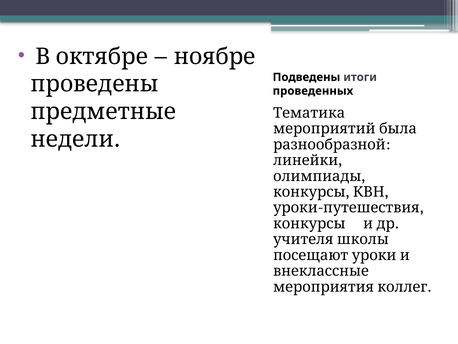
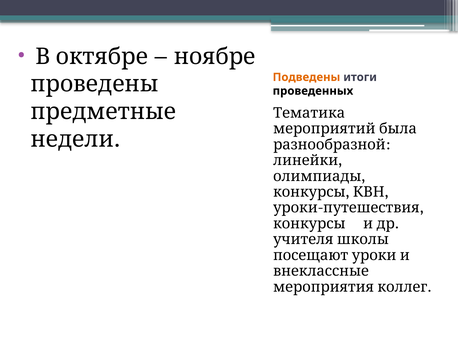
Подведены colour: black -> orange
